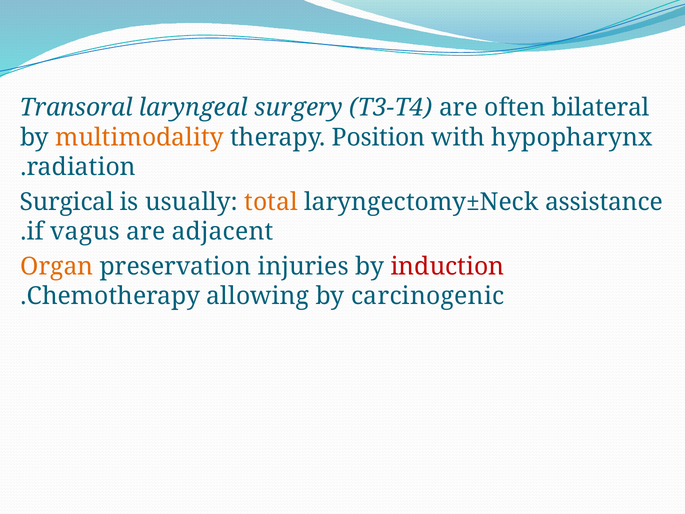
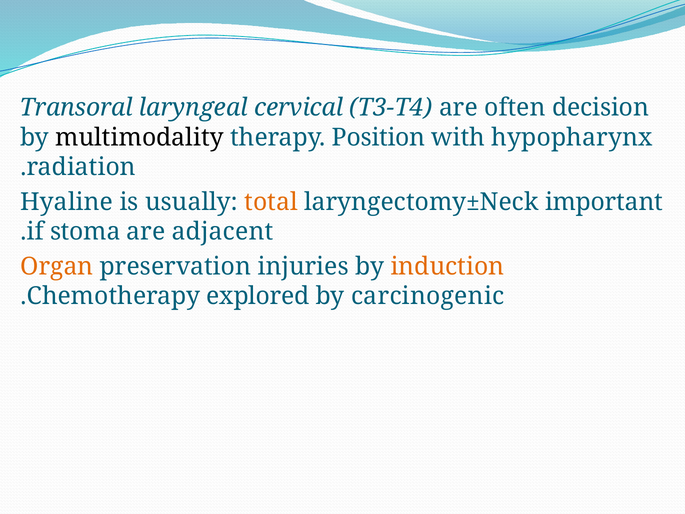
surgery: surgery -> cervical
bilateral: bilateral -> decision
multimodality colour: orange -> black
Surgical: Surgical -> Hyaline
assistance: assistance -> important
vagus: vagus -> stoma
induction colour: red -> orange
allowing: allowing -> explored
